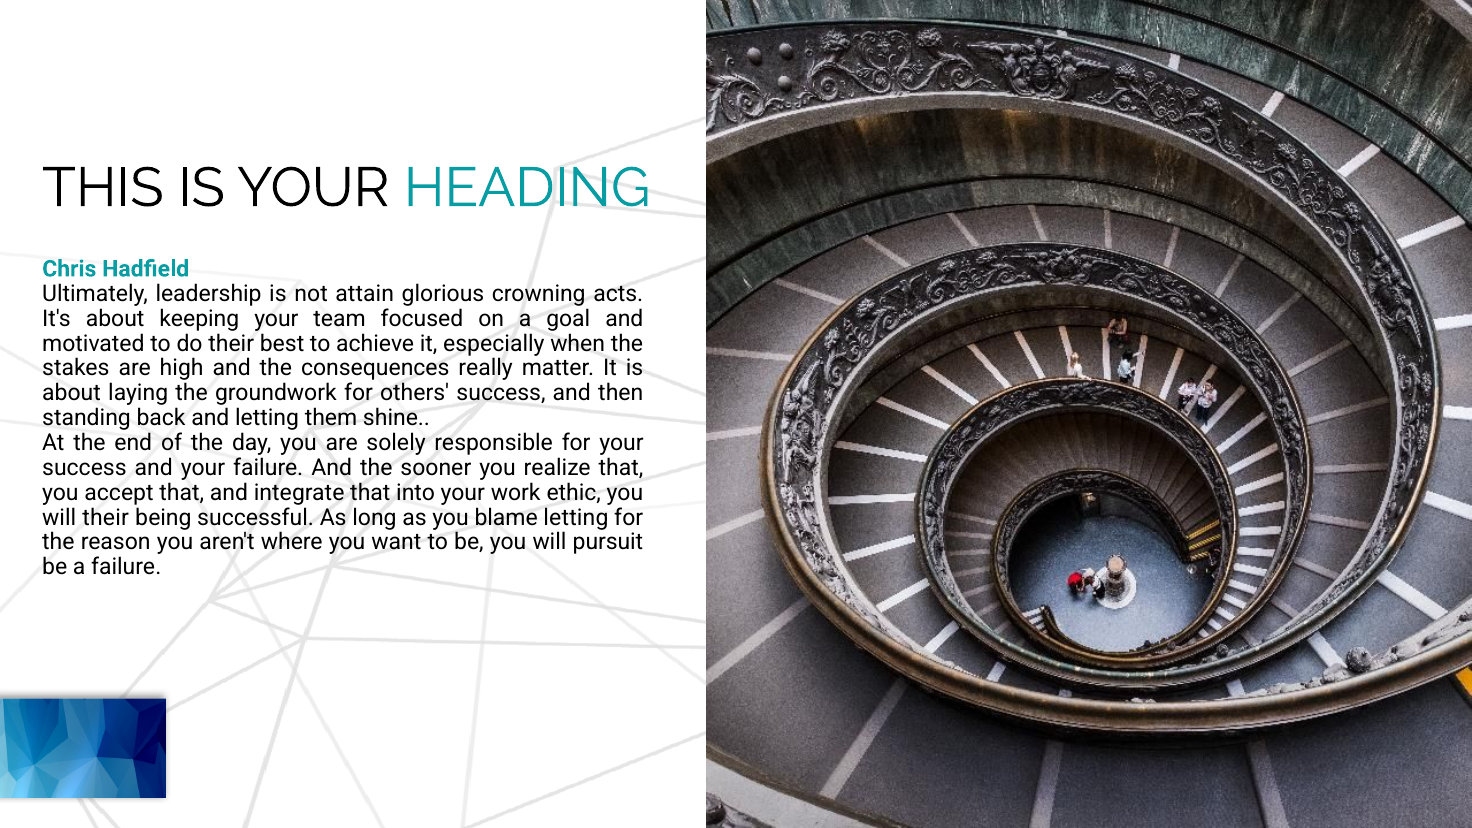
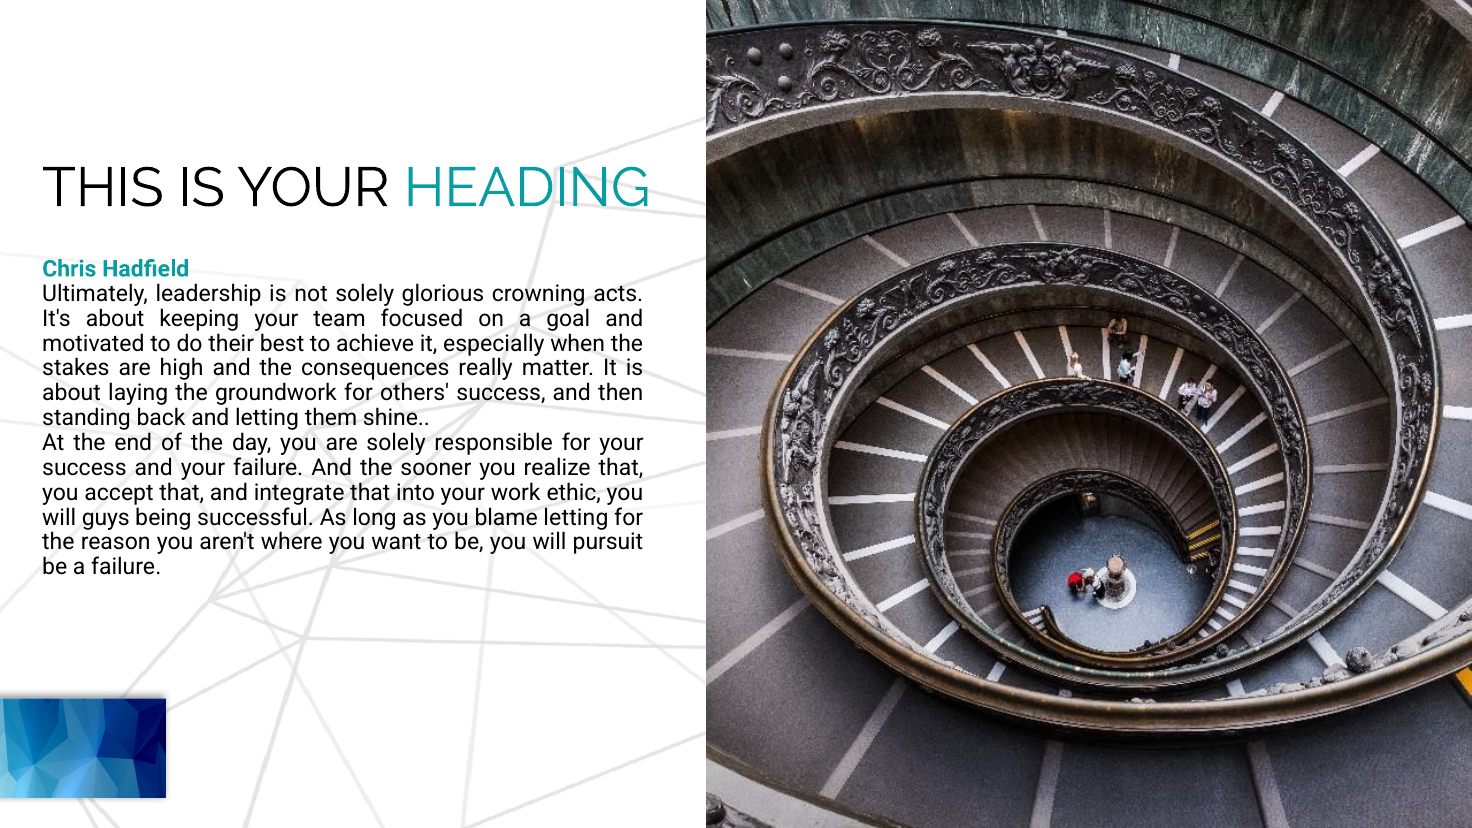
not attain: attain -> solely
will their: their -> guys
